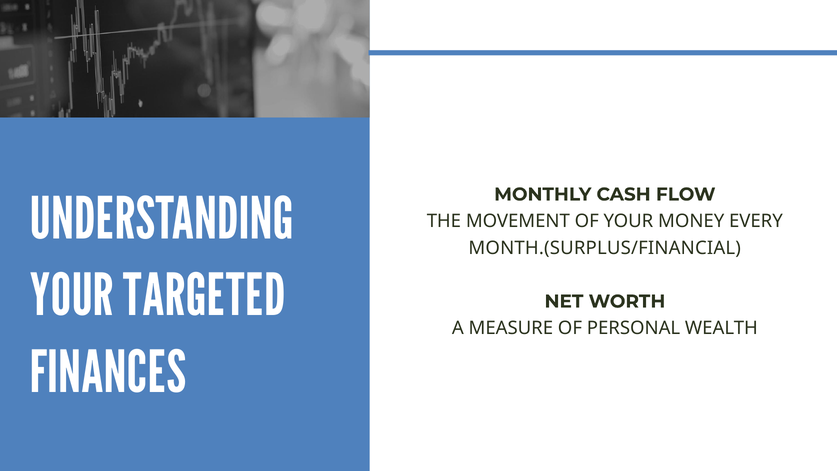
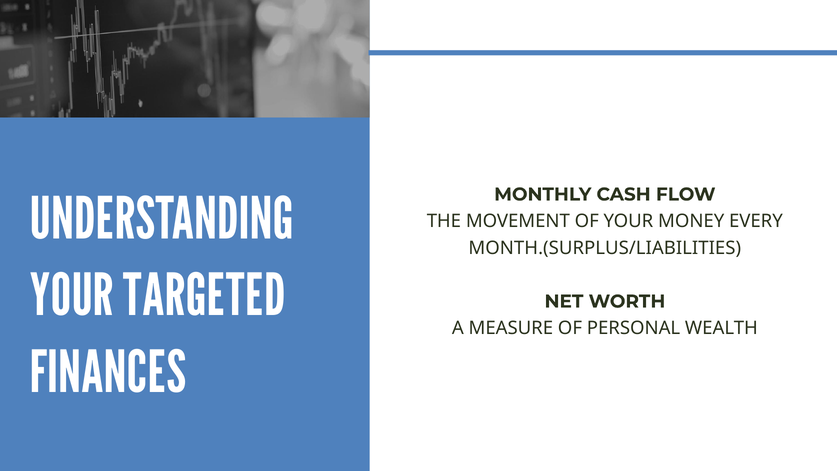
MONTH.(SURPLUS/FINANCIAL: MONTH.(SURPLUS/FINANCIAL -> MONTH.(SURPLUS/LIABILITIES
